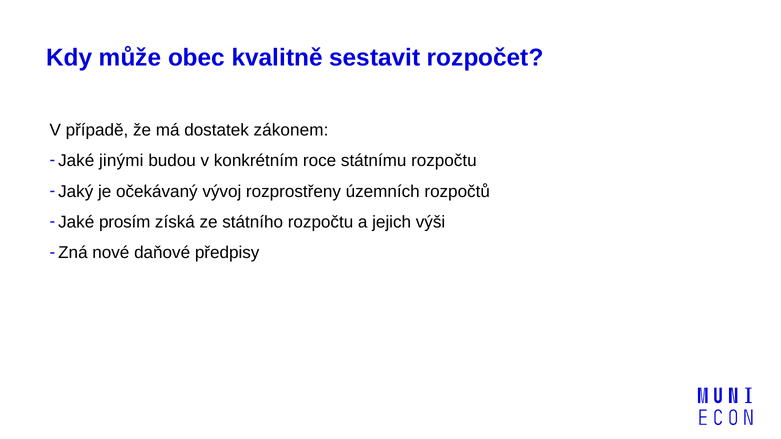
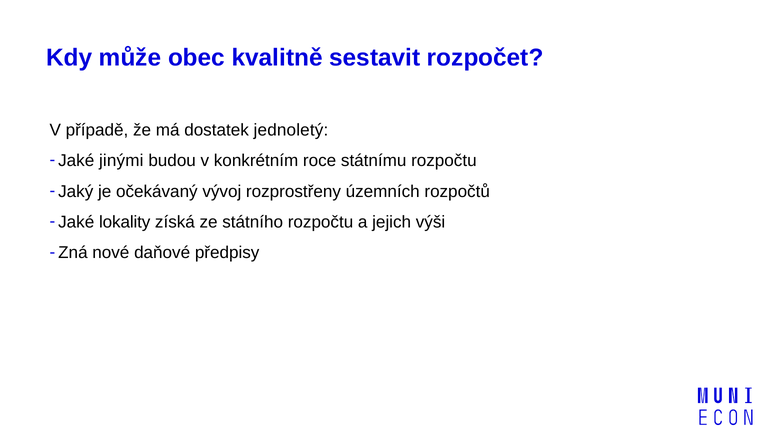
zákonem: zákonem -> jednoletý
prosím: prosím -> lokality
